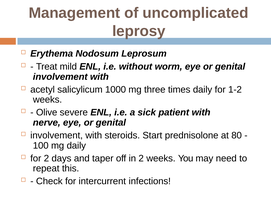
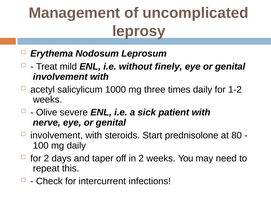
worm: worm -> finely
